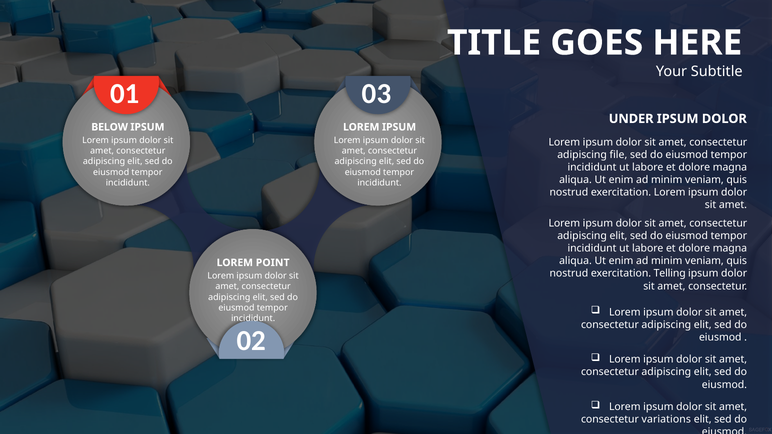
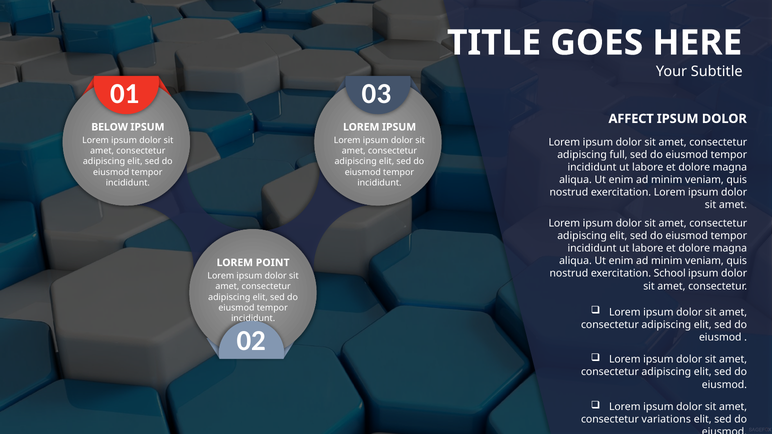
UNDER: UNDER -> AFFECT
file: file -> full
Telling: Telling -> School
